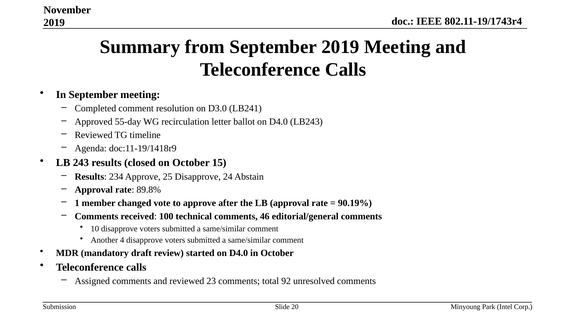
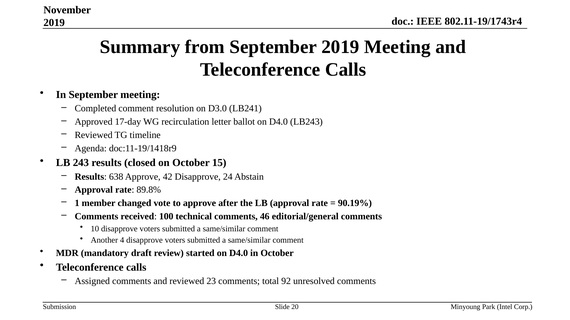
55-day: 55-day -> 17-day
234: 234 -> 638
25: 25 -> 42
